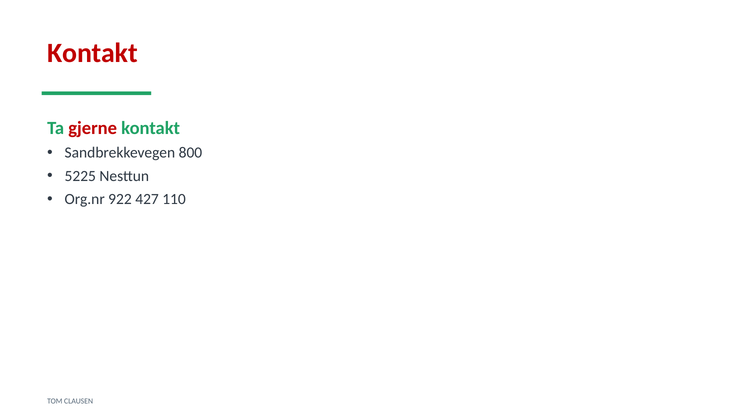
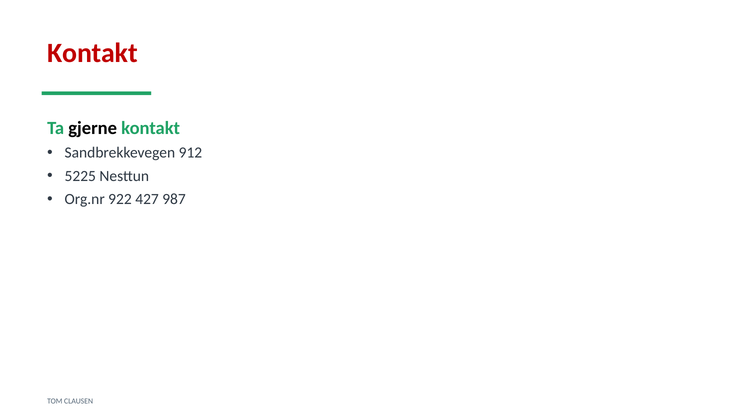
gjerne colour: red -> black
800: 800 -> 912
110: 110 -> 987
